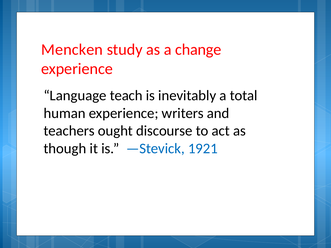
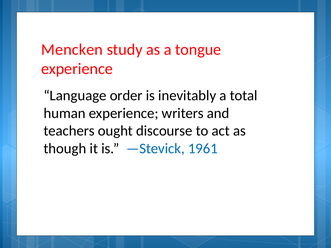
change: change -> tongue
teach: teach -> order
1921: 1921 -> 1961
